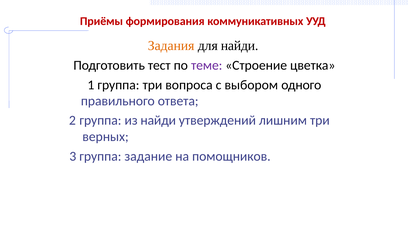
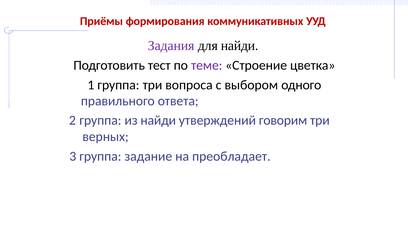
Задания colour: orange -> purple
лишним: лишним -> говорим
помощников: помощников -> преобладает
